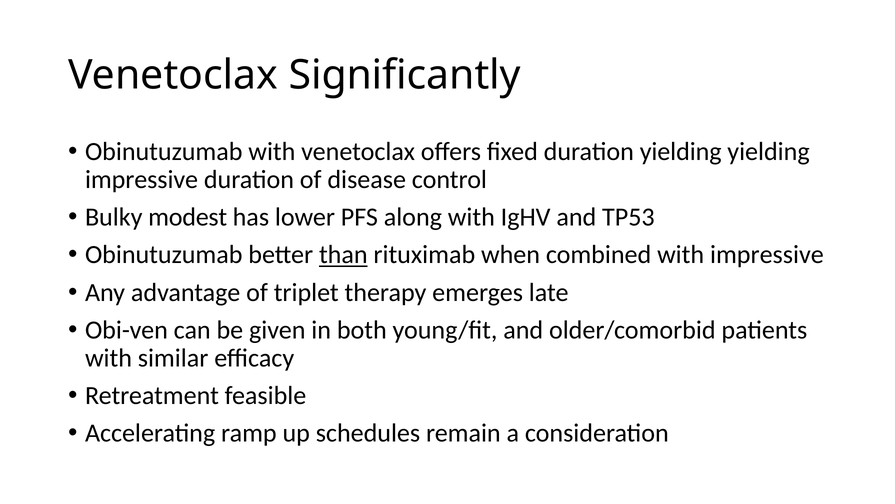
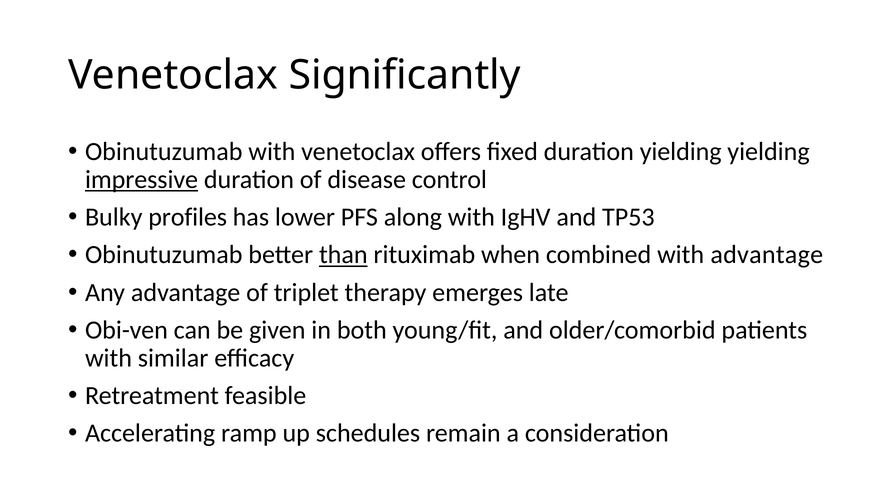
impressive at (142, 180) underline: none -> present
modest: modest -> profiles
with impressive: impressive -> advantage
